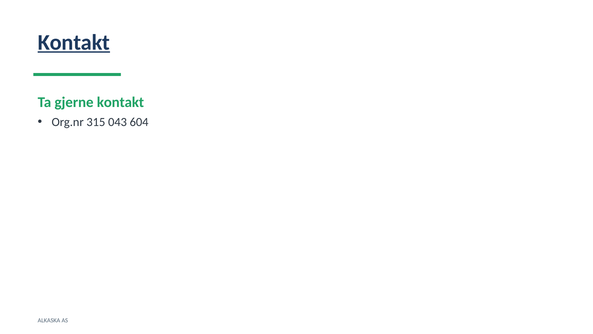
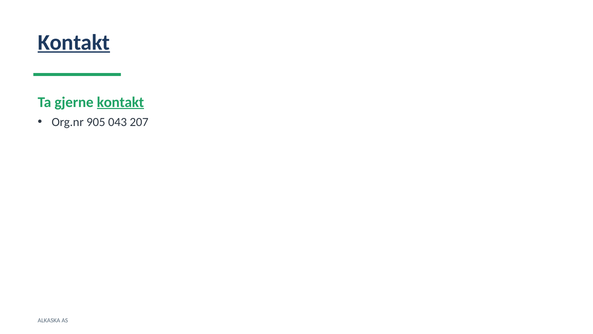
kontakt at (120, 102) underline: none -> present
315: 315 -> 905
604: 604 -> 207
